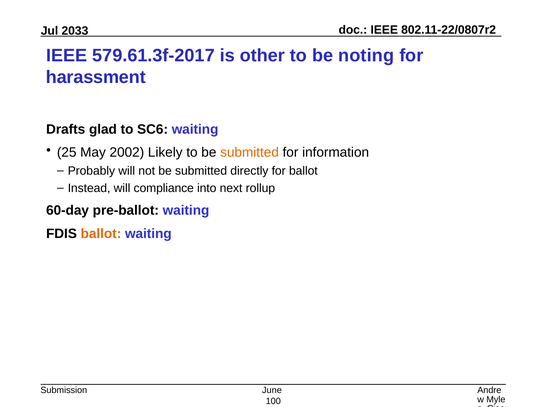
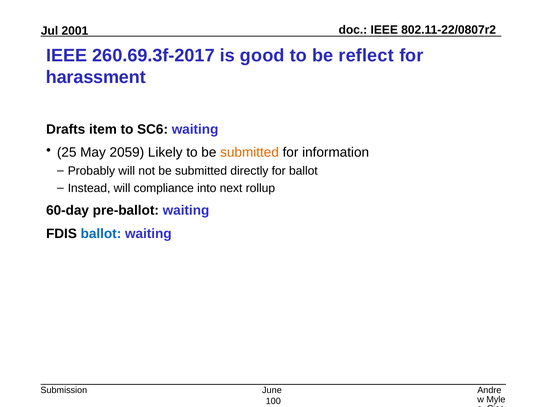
2033: 2033 -> 2001
579.61.3f-2017: 579.61.3f-2017 -> 260.69.3f-2017
other: other -> good
noting: noting -> reflect
glad: glad -> item
2002: 2002 -> 2059
ballot at (101, 233) colour: orange -> blue
